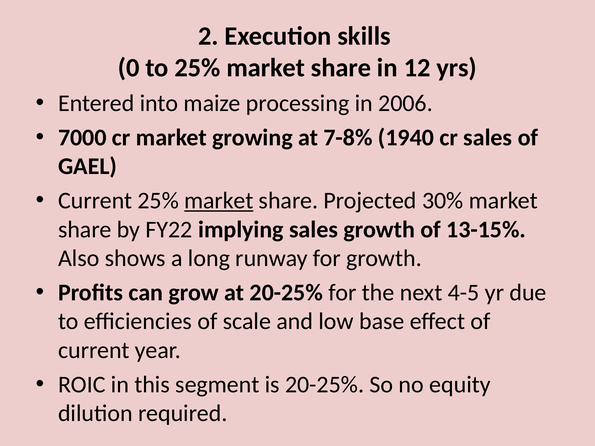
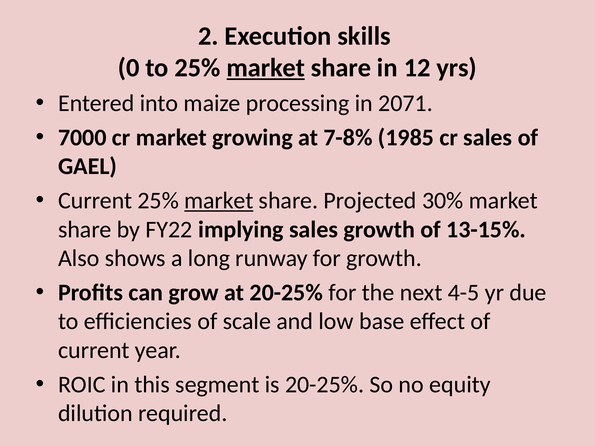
market at (266, 68) underline: none -> present
2006: 2006 -> 2071
1940: 1940 -> 1985
